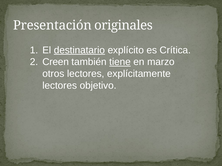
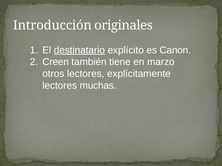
Presentación: Presentación -> Introducción
Crítica: Crítica -> Canon
tiene underline: present -> none
objetivo: objetivo -> muchas
